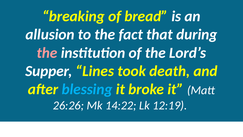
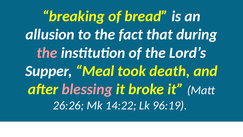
Lines: Lines -> Meal
blessing colour: light blue -> pink
12:19: 12:19 -> 96:19
